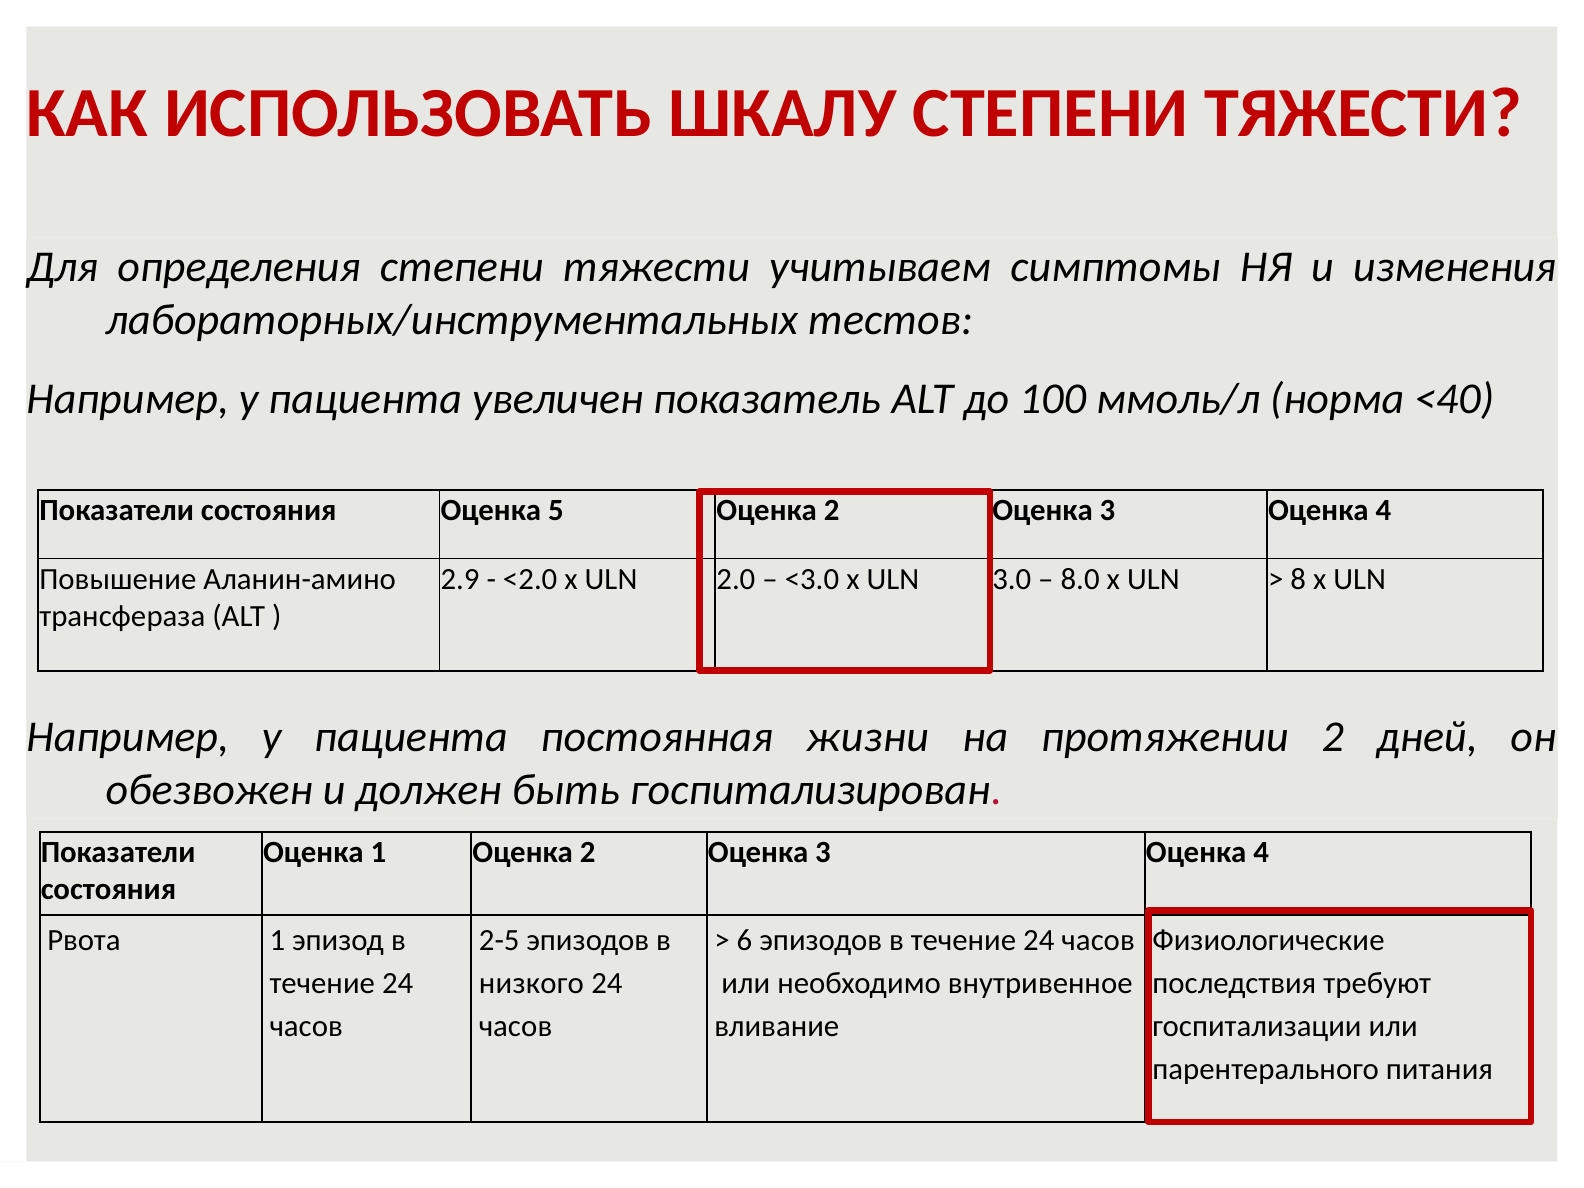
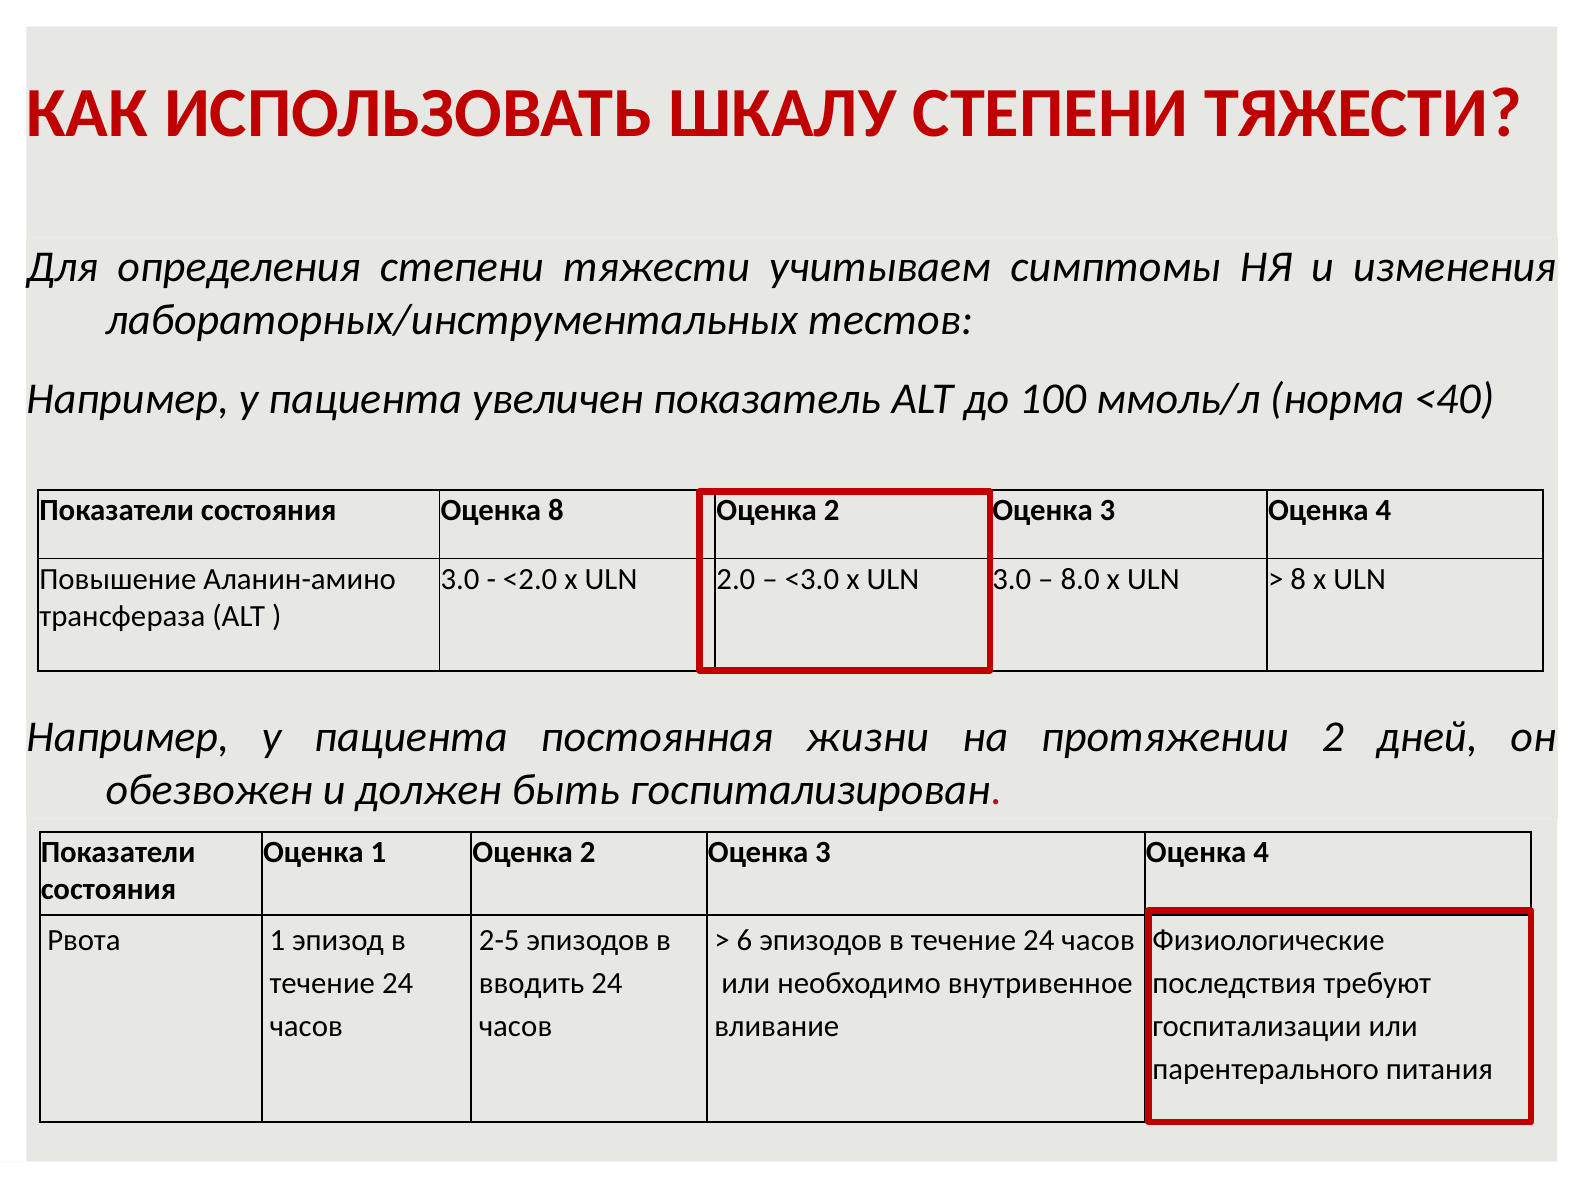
Оценка 5: 5 -> 8
2.9 at (460, 579): 2.9 -> 3.0
низкого: низкого -> вводить
